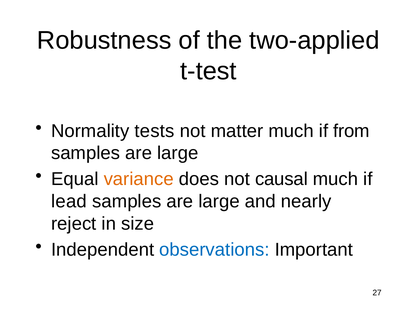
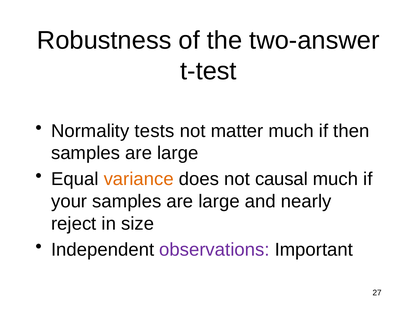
two-applied: two-applied -> two-answer
from: from -> then
lead: lead -> your
observations colour: blue -> purple
